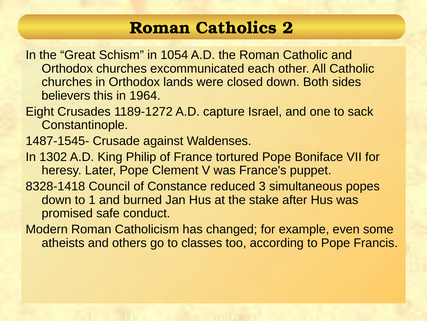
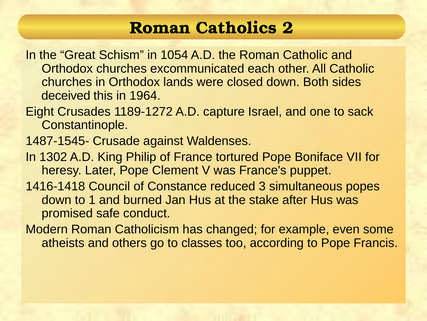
believers: believers -> deceived
8328-1418: 8328-1418 -> 1416-1418
